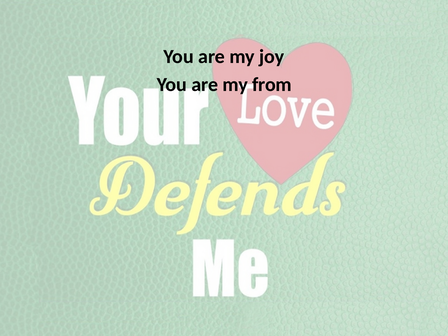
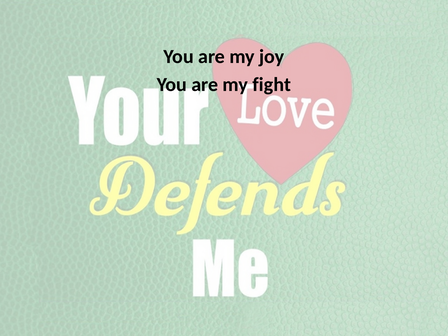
from: from -> fight
